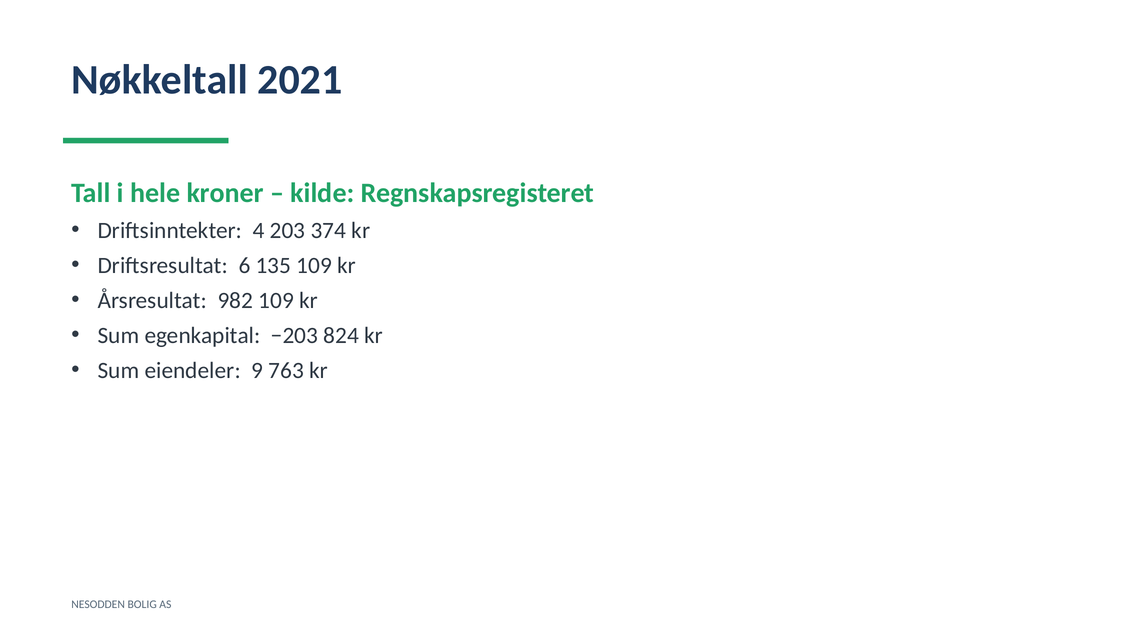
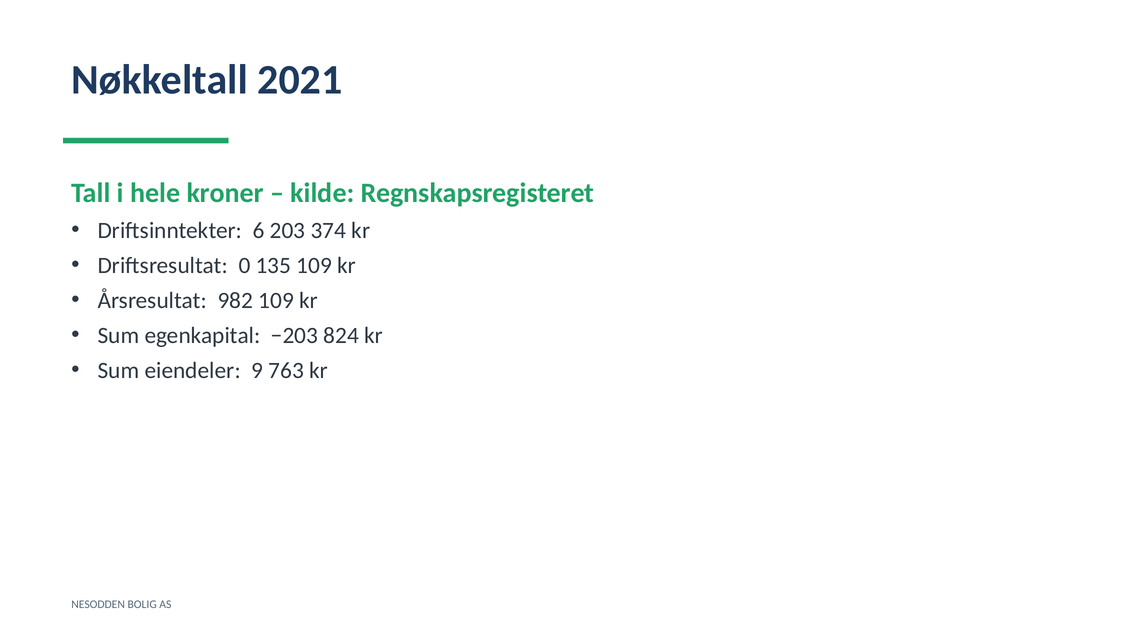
4: 4 -> 6
6: 6 -> 0
